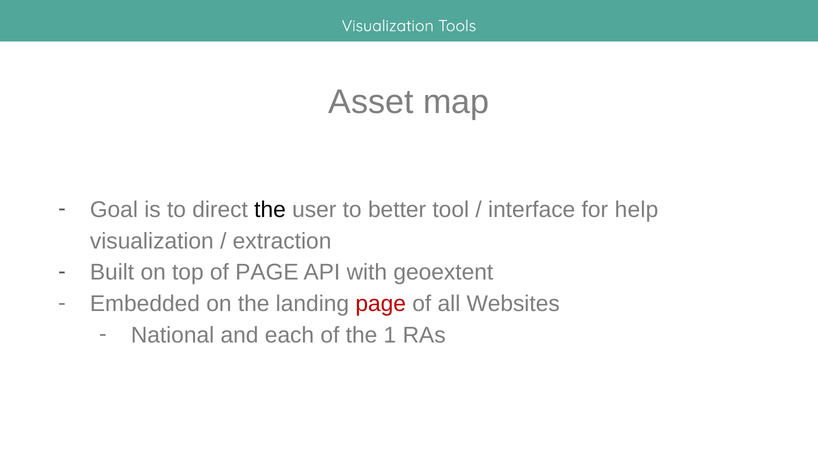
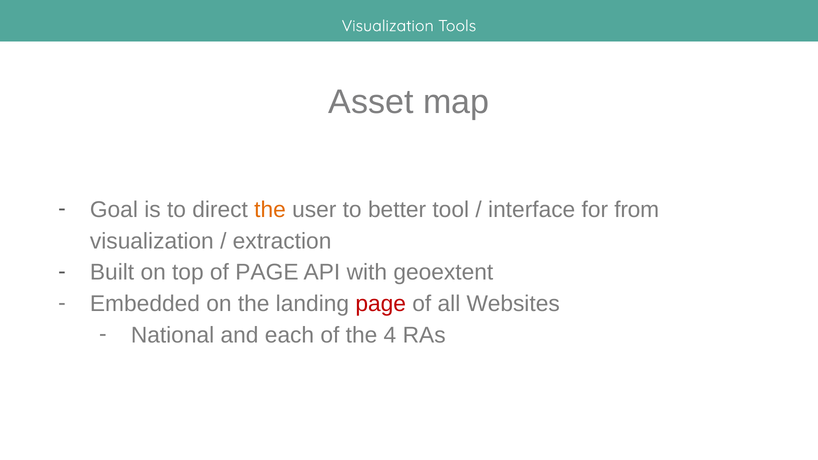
the at (270, 210) colour: black -> orange
help: help -> from
1: 1 -> 4
